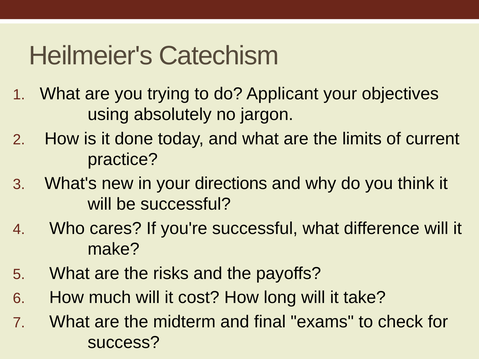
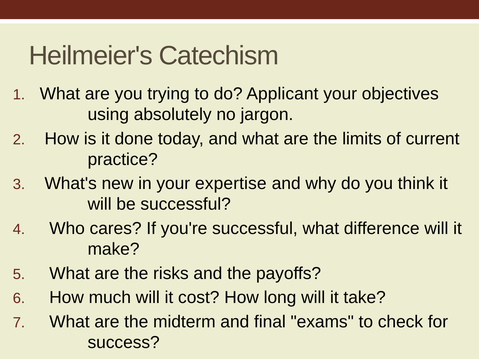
directions: directions -> expertise
